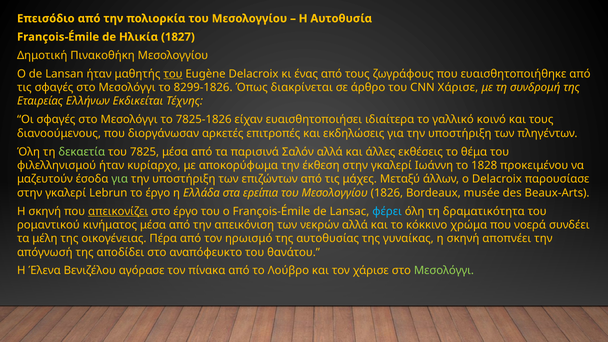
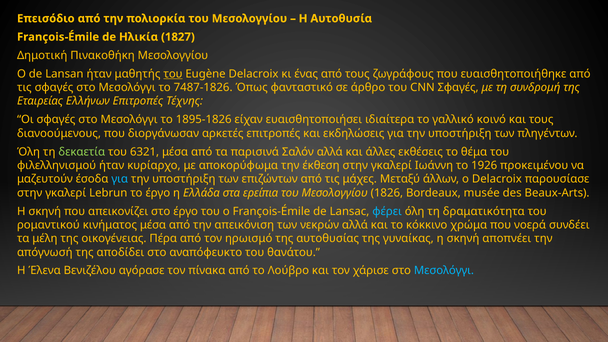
8299-1826: 8299-1826 -> 7487-1826
διακρίνεται: διακρίνεται -> φανταστικό
CNN Χάρισε: Χάρισε -> Σφαγές
Ελλήνων Εκδικείται: Εκδικείται -> Επιτροπές
7825-1826: 7825-1826 -> 1895-1826
7825: 7825 -> 6321
1828: 1828 -> 1926
για at (120, 179) colour: light green -> light blue
απεικονίζει underline: present -> none
Μεσολόγγι at (444, 271) colour: light green -> light blue
